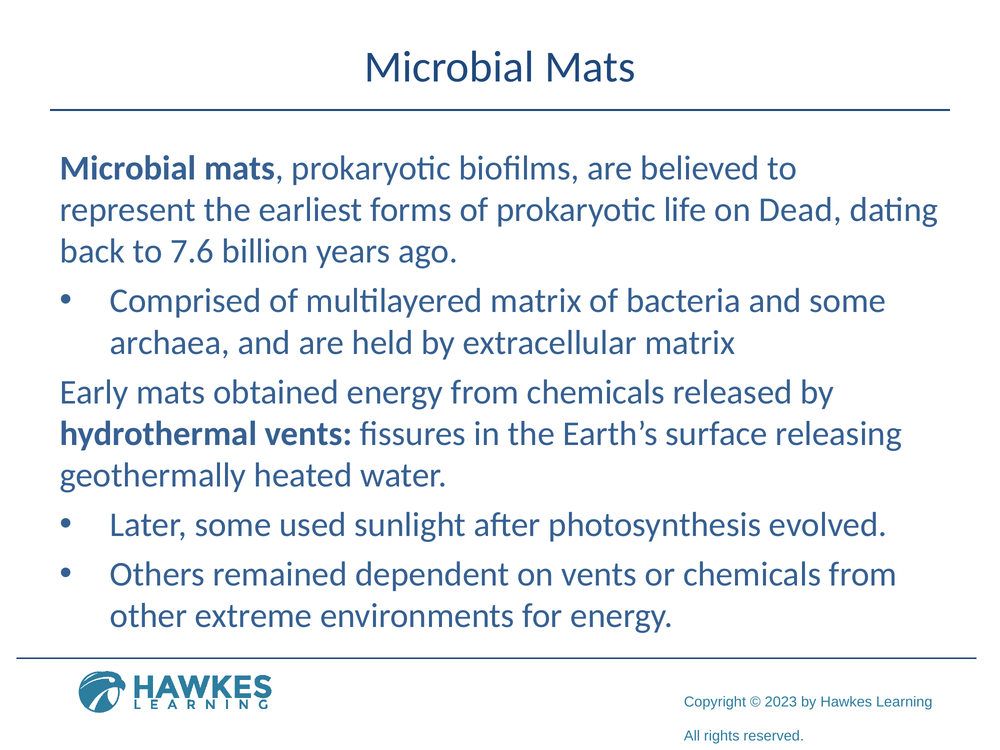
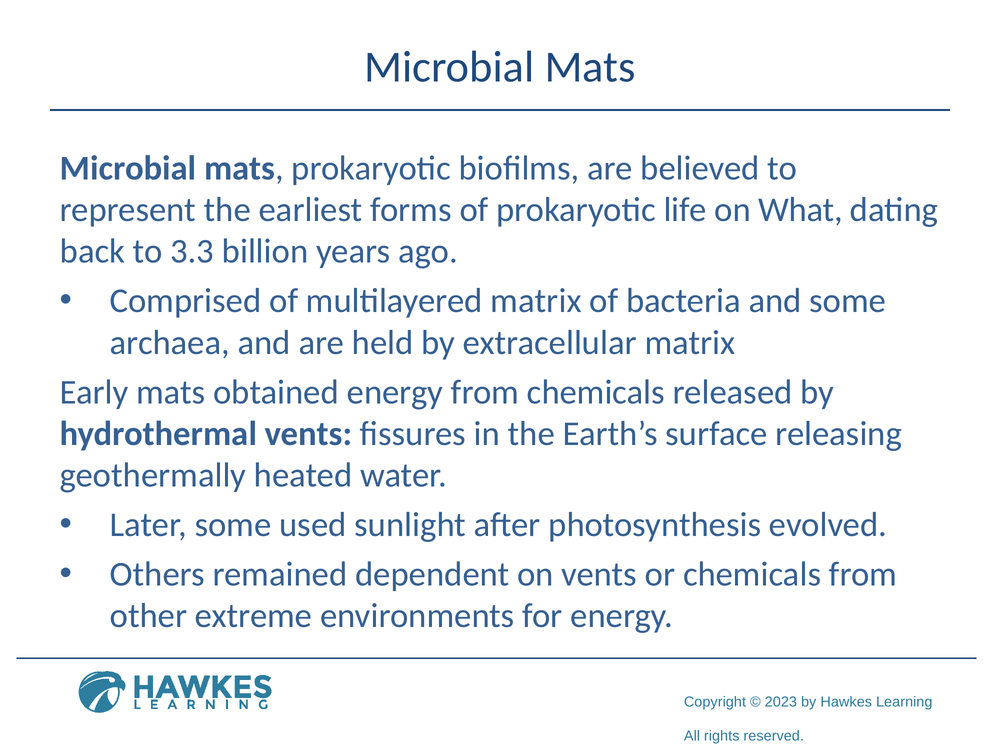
Dead: Dead -> What
7.6: 7.6 -> 3.3
